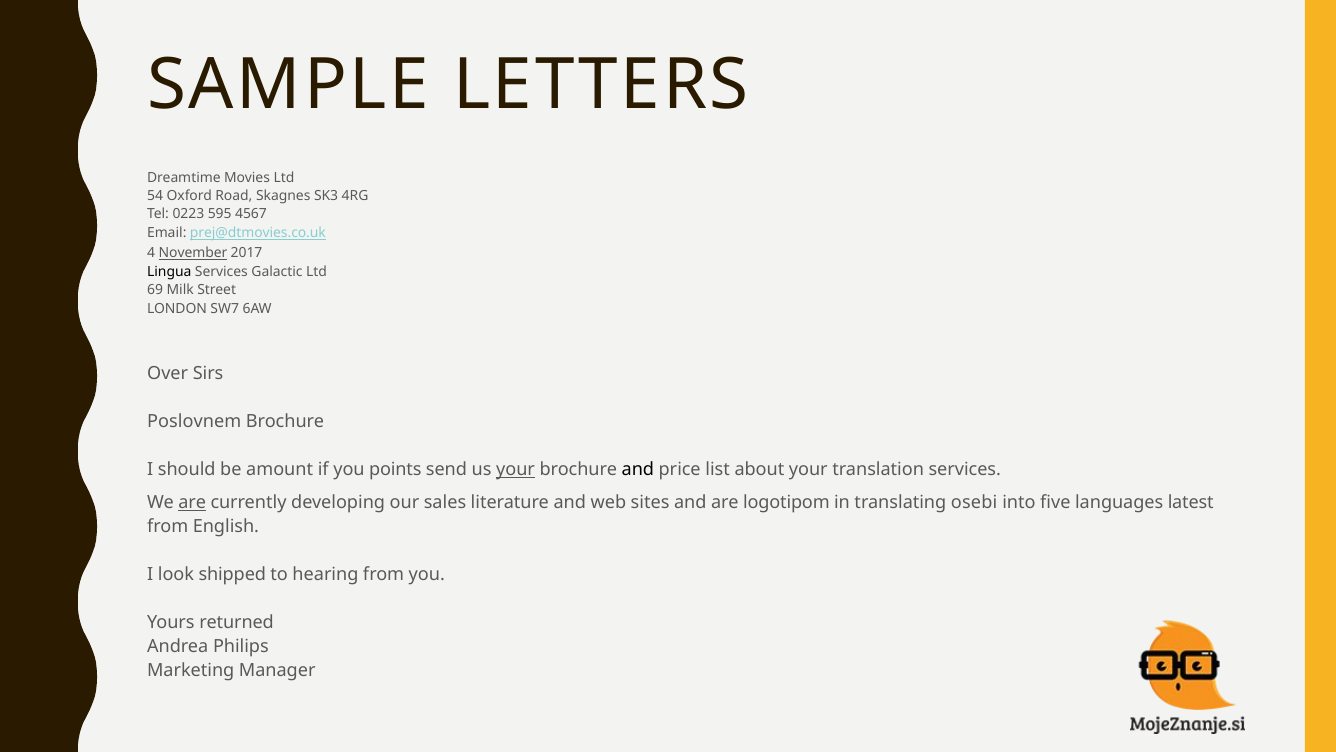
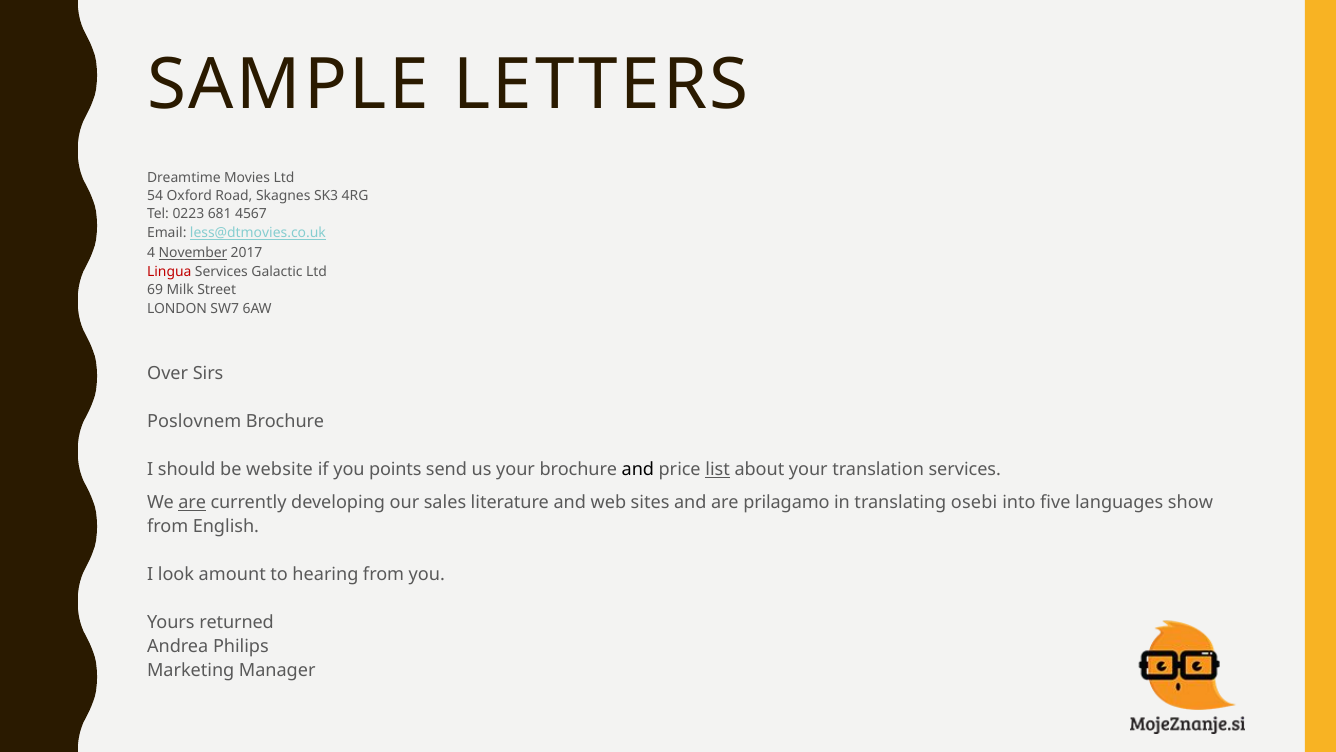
595: 595 -> 681
prej@dtmovies.co.uk: prej@dtmovies.co.uk -> less@dtmovies.co.uk
Lingua colour: black -> red
amount: amount -> website
your at (516, 469) underline: present -> none
list underline: none -> present
logotipom: logotipom -> prilagamo
latest: latest -> show
shipped: shipped -> amount
